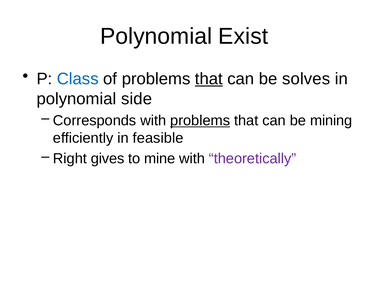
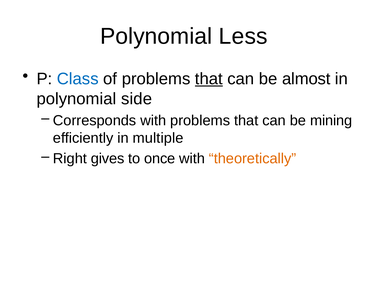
Exist: Exist -> Less
solves: solves -> almost
problems at (200, 120) underline: present -> none
feasible: feasible -> multiple
mine: mine -> once
theoretically colour: purple -> orange
